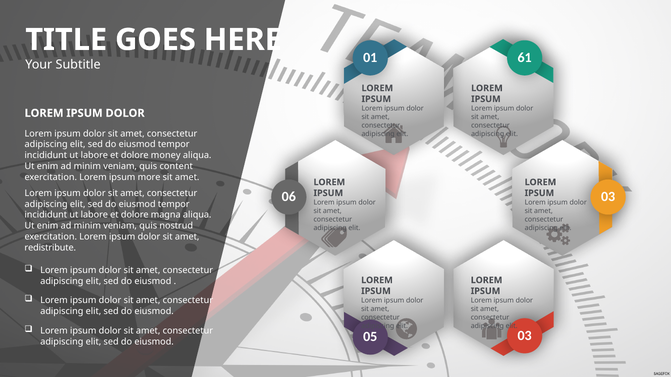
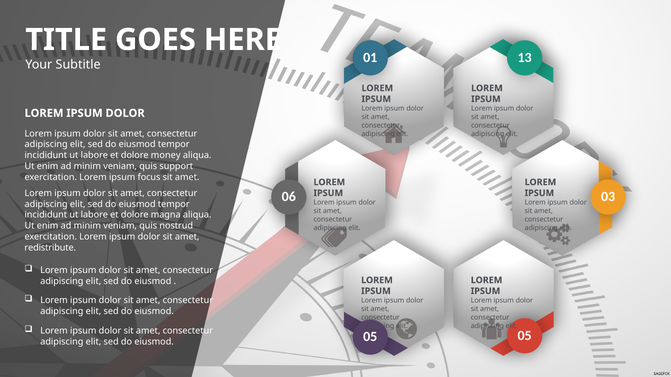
61: 61 -> 13
content: content -> support
more: more -> focus
05 03: 03 -> 05
